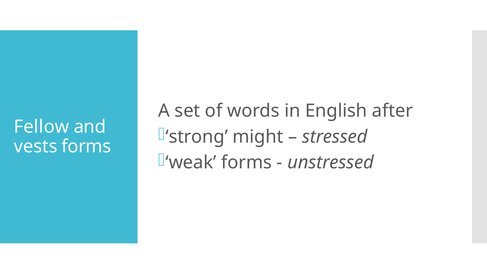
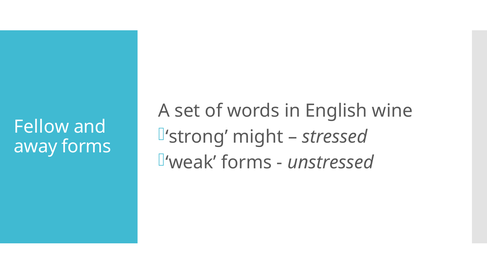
after: after -> wine
vests: vests -> away
